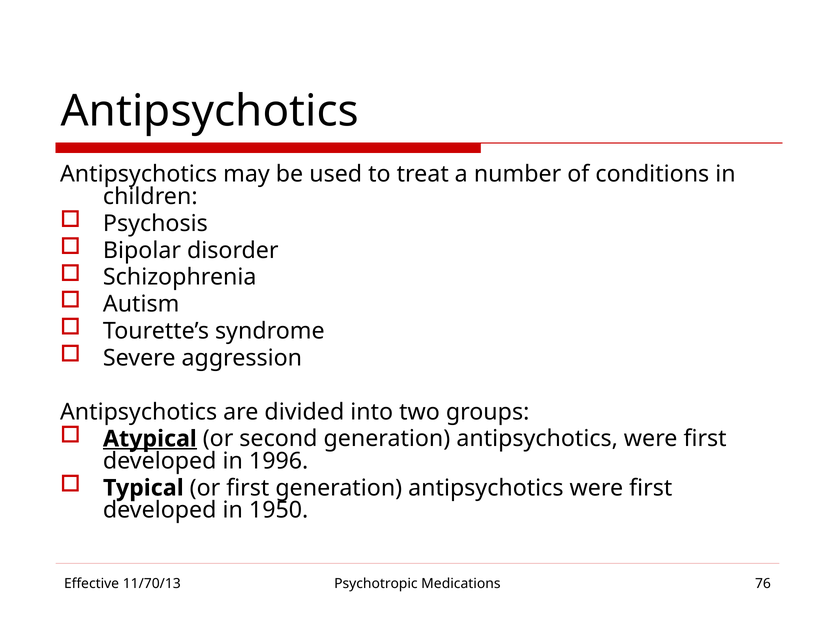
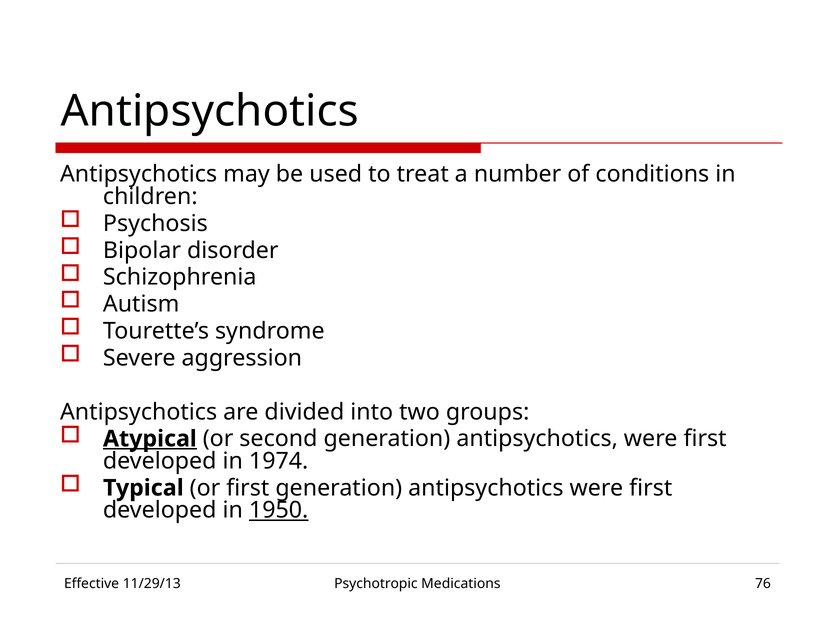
1996: 1996 -> 1974
1950 underline: none -> present
11/70/13: 11/70/13 -> 11/29/13
